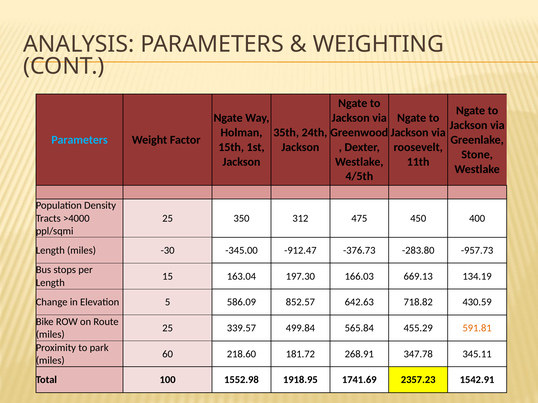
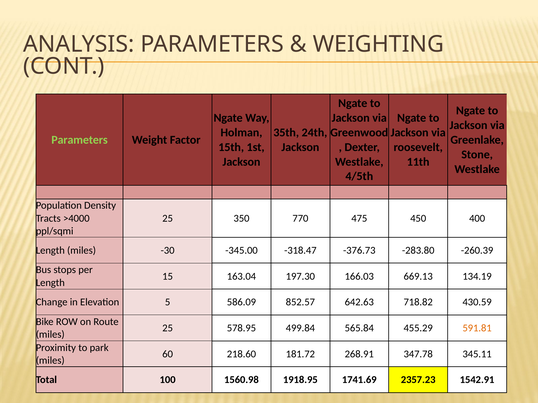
Parameters at (80, 140) colour: light blue -> light green
312: 312 -> 770
-912.47: -912.47 -> -318.47
-957.73: -957.73 -> -260.39
339.57: 339.57 -> 578.95
1552.98: 1552.98 -> 1560.98
